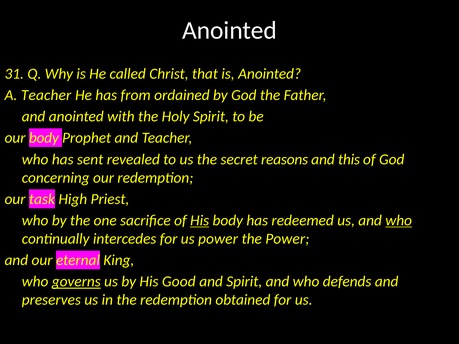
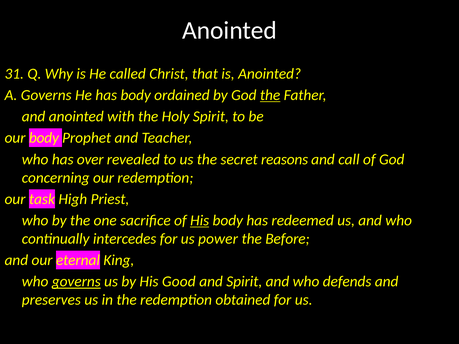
A Teacher: Teacher -> Governs
has from: from -> body
the at (270, 95) underline: none -> present
sent: sent -> over
this: this -> call
who at (399, 221) underline: present -> none
the Power: Power -> Before
